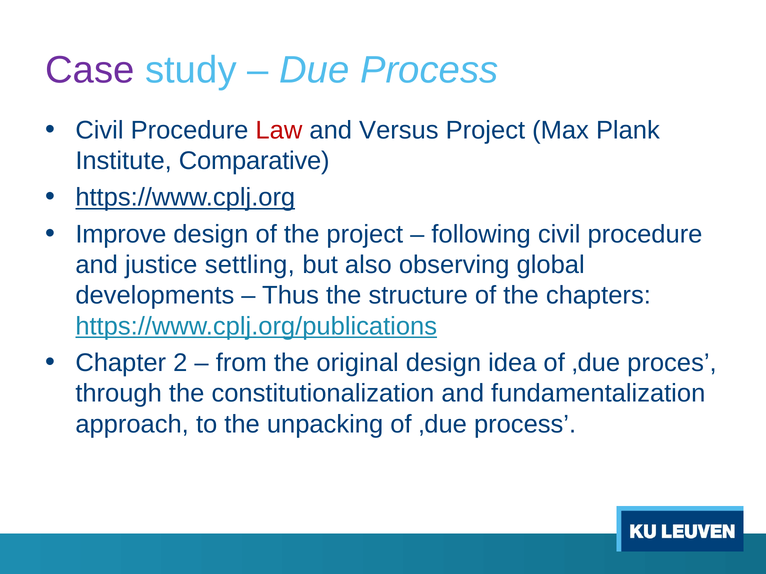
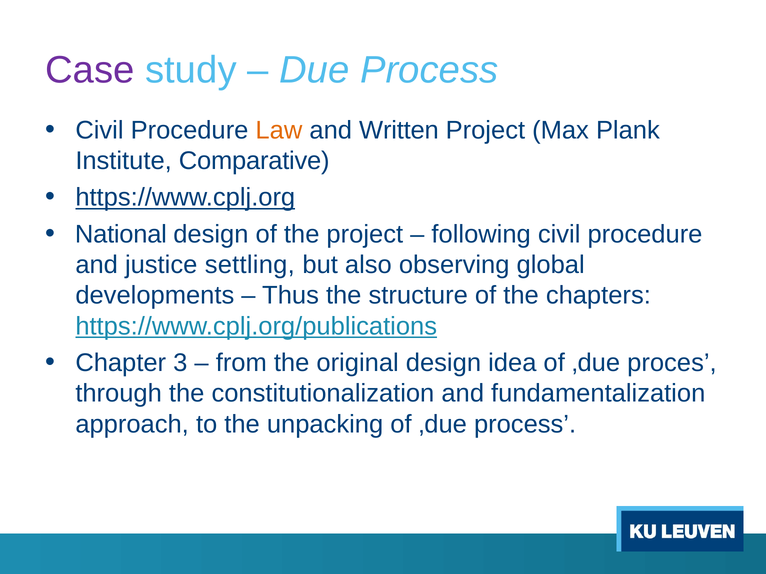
Law colour: red -> orange
Versus: Versus -> Written
Improve: Improve -> National
2: 2 -> 3
